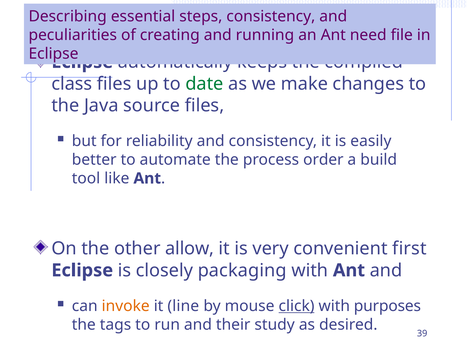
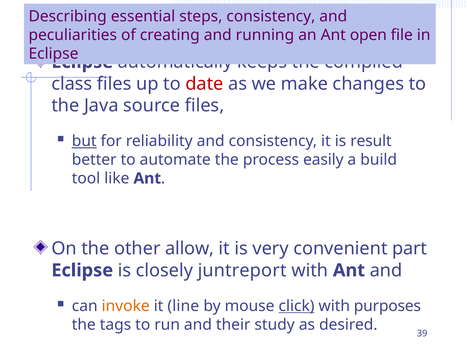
need: need -> open
date colour: green -> red
but underline: none -> present
easily: easily -> result
order: order -> easily
first: first -> part
packaging: packaging -> juntreport
